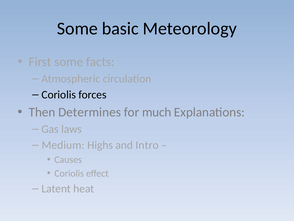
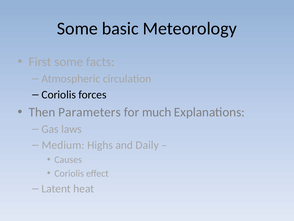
Determines: Determines -> Parameters
Intro: Intro -> Daily
